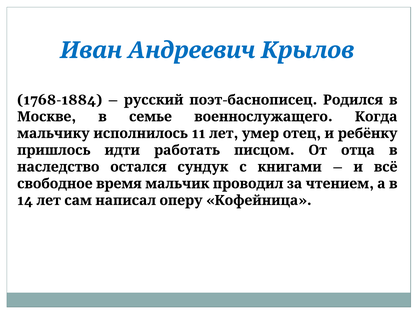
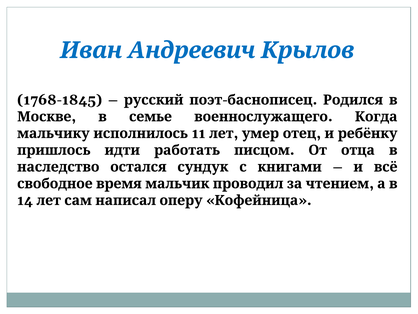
1768-1884: 1768-1884 -> 1768-1845
